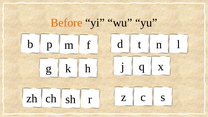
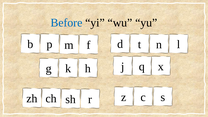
Before colour: orange -> blue
